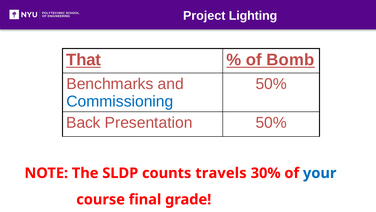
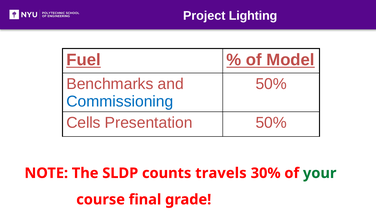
That: That -> Fuel
Bomb: Bomb -> Model
Back: Back -> Cells
your colour: blue -> green
